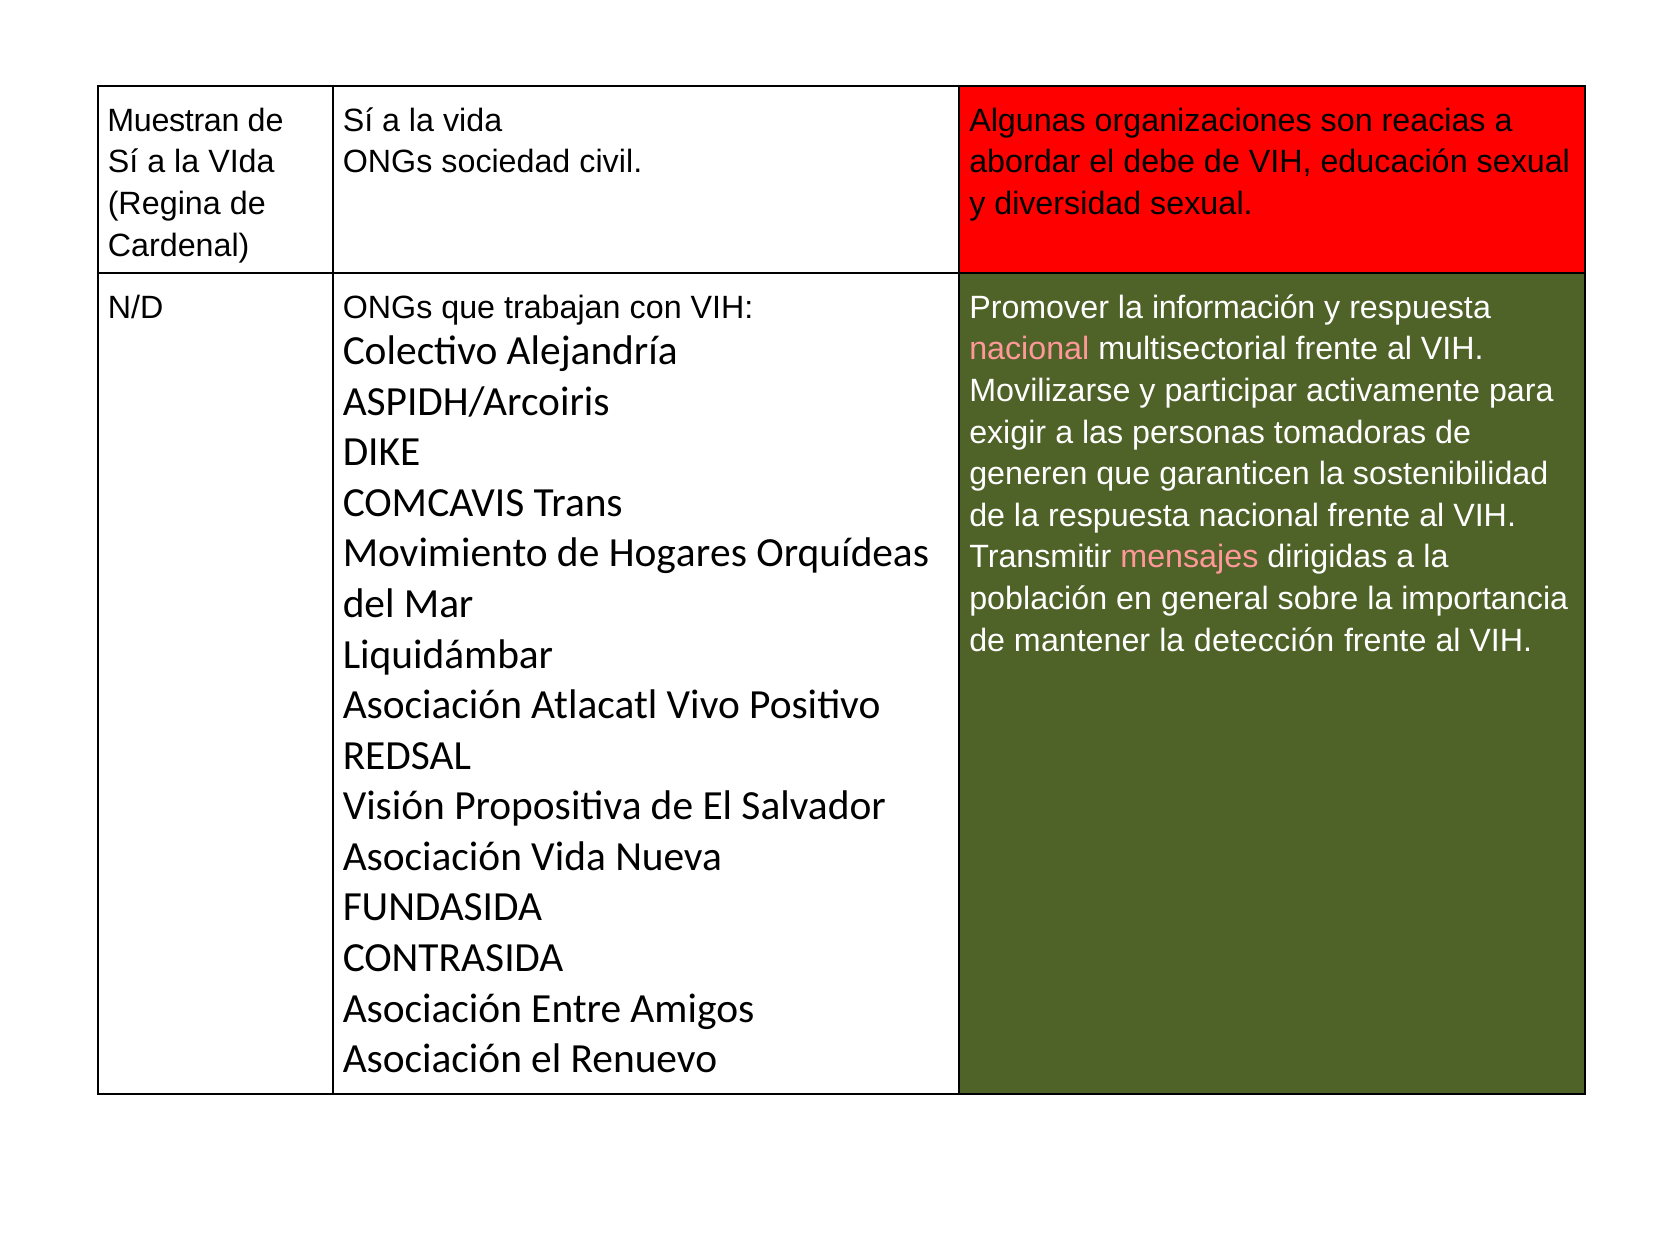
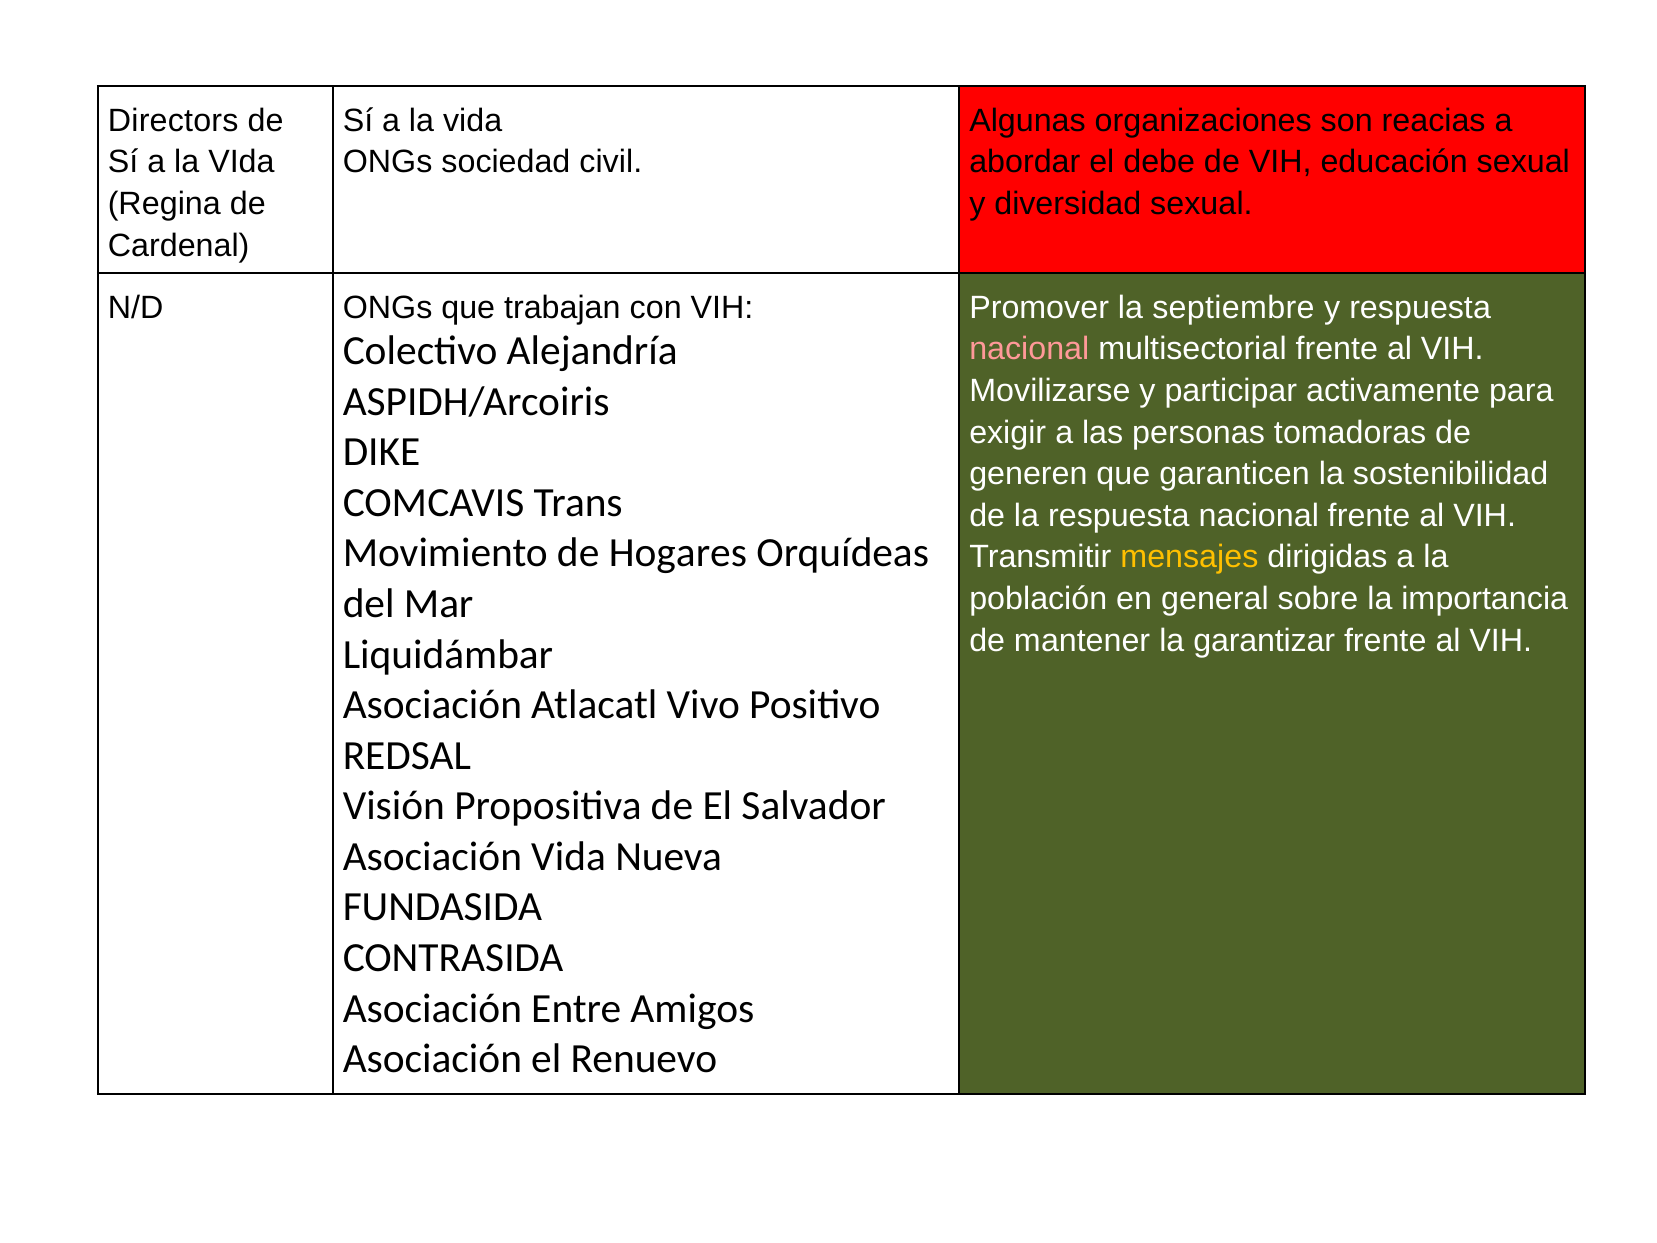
Muestran: Muestran -> Directors
información: información -> septiembre
mensajes colour: pink -> yellow
detección: detección -> garantizar
